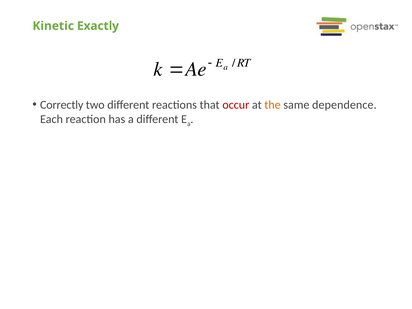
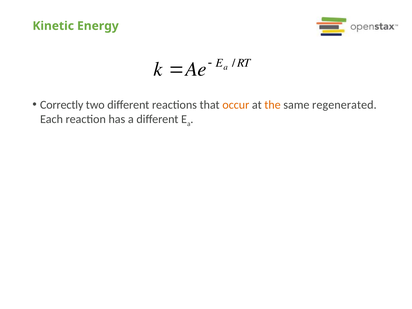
Exactly: Exactly -> Energy
occur colour: red -> orange
dependence: dependence -> regenerated
